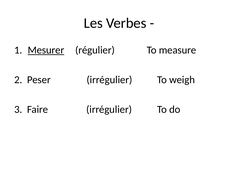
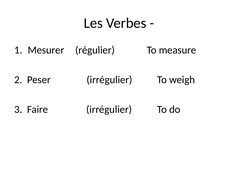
Mesurer underline: present -> none
